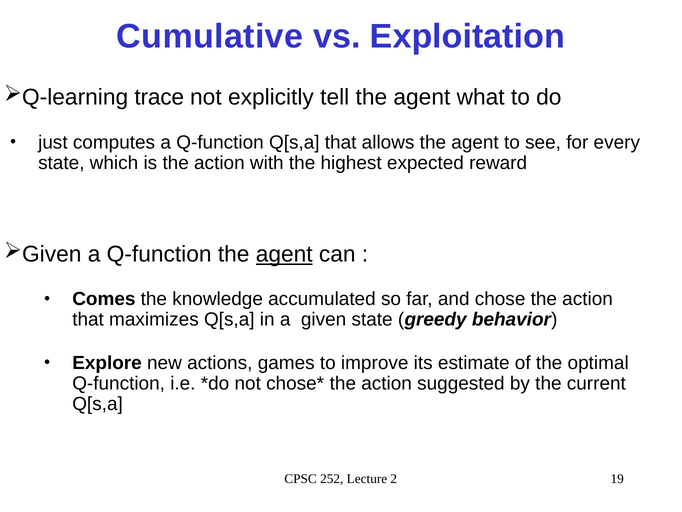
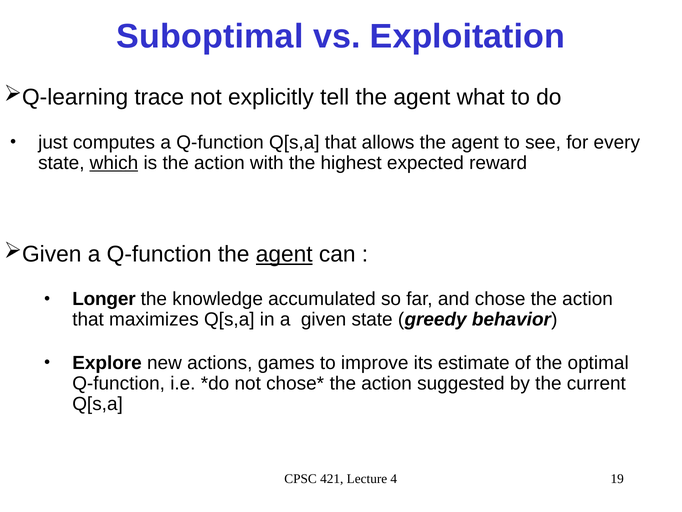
Cumulative: Cumulative -> Suboptimal
which underline: none -> present
Comes: Comes -> Longer
252: 252 -> 421
2: 2 -> 4
